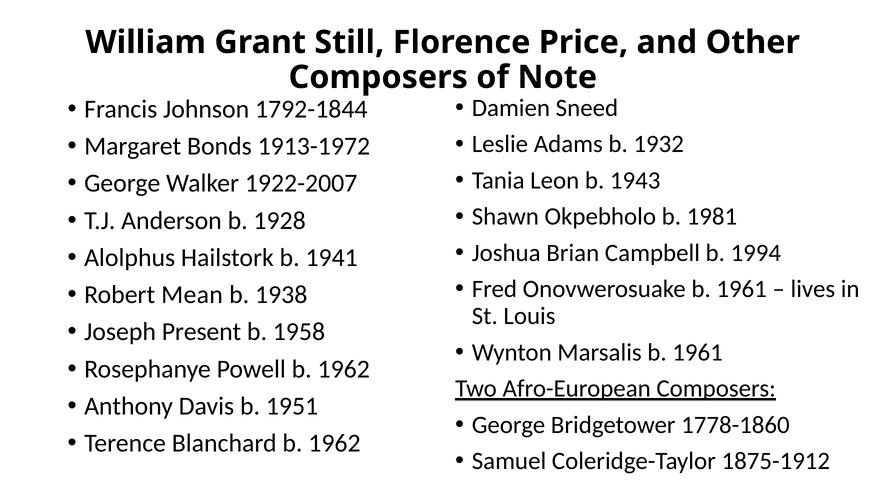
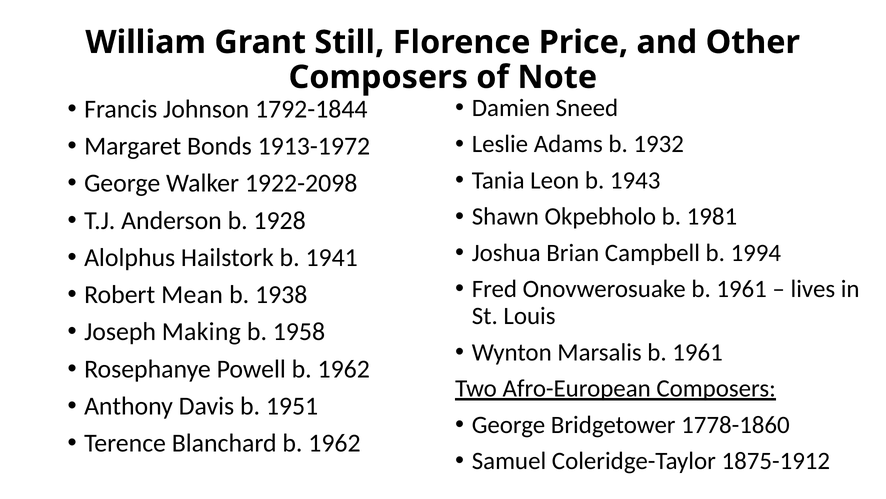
1922-2007: 1922-2007 -> 1922-2098
Present: Present -> Making
